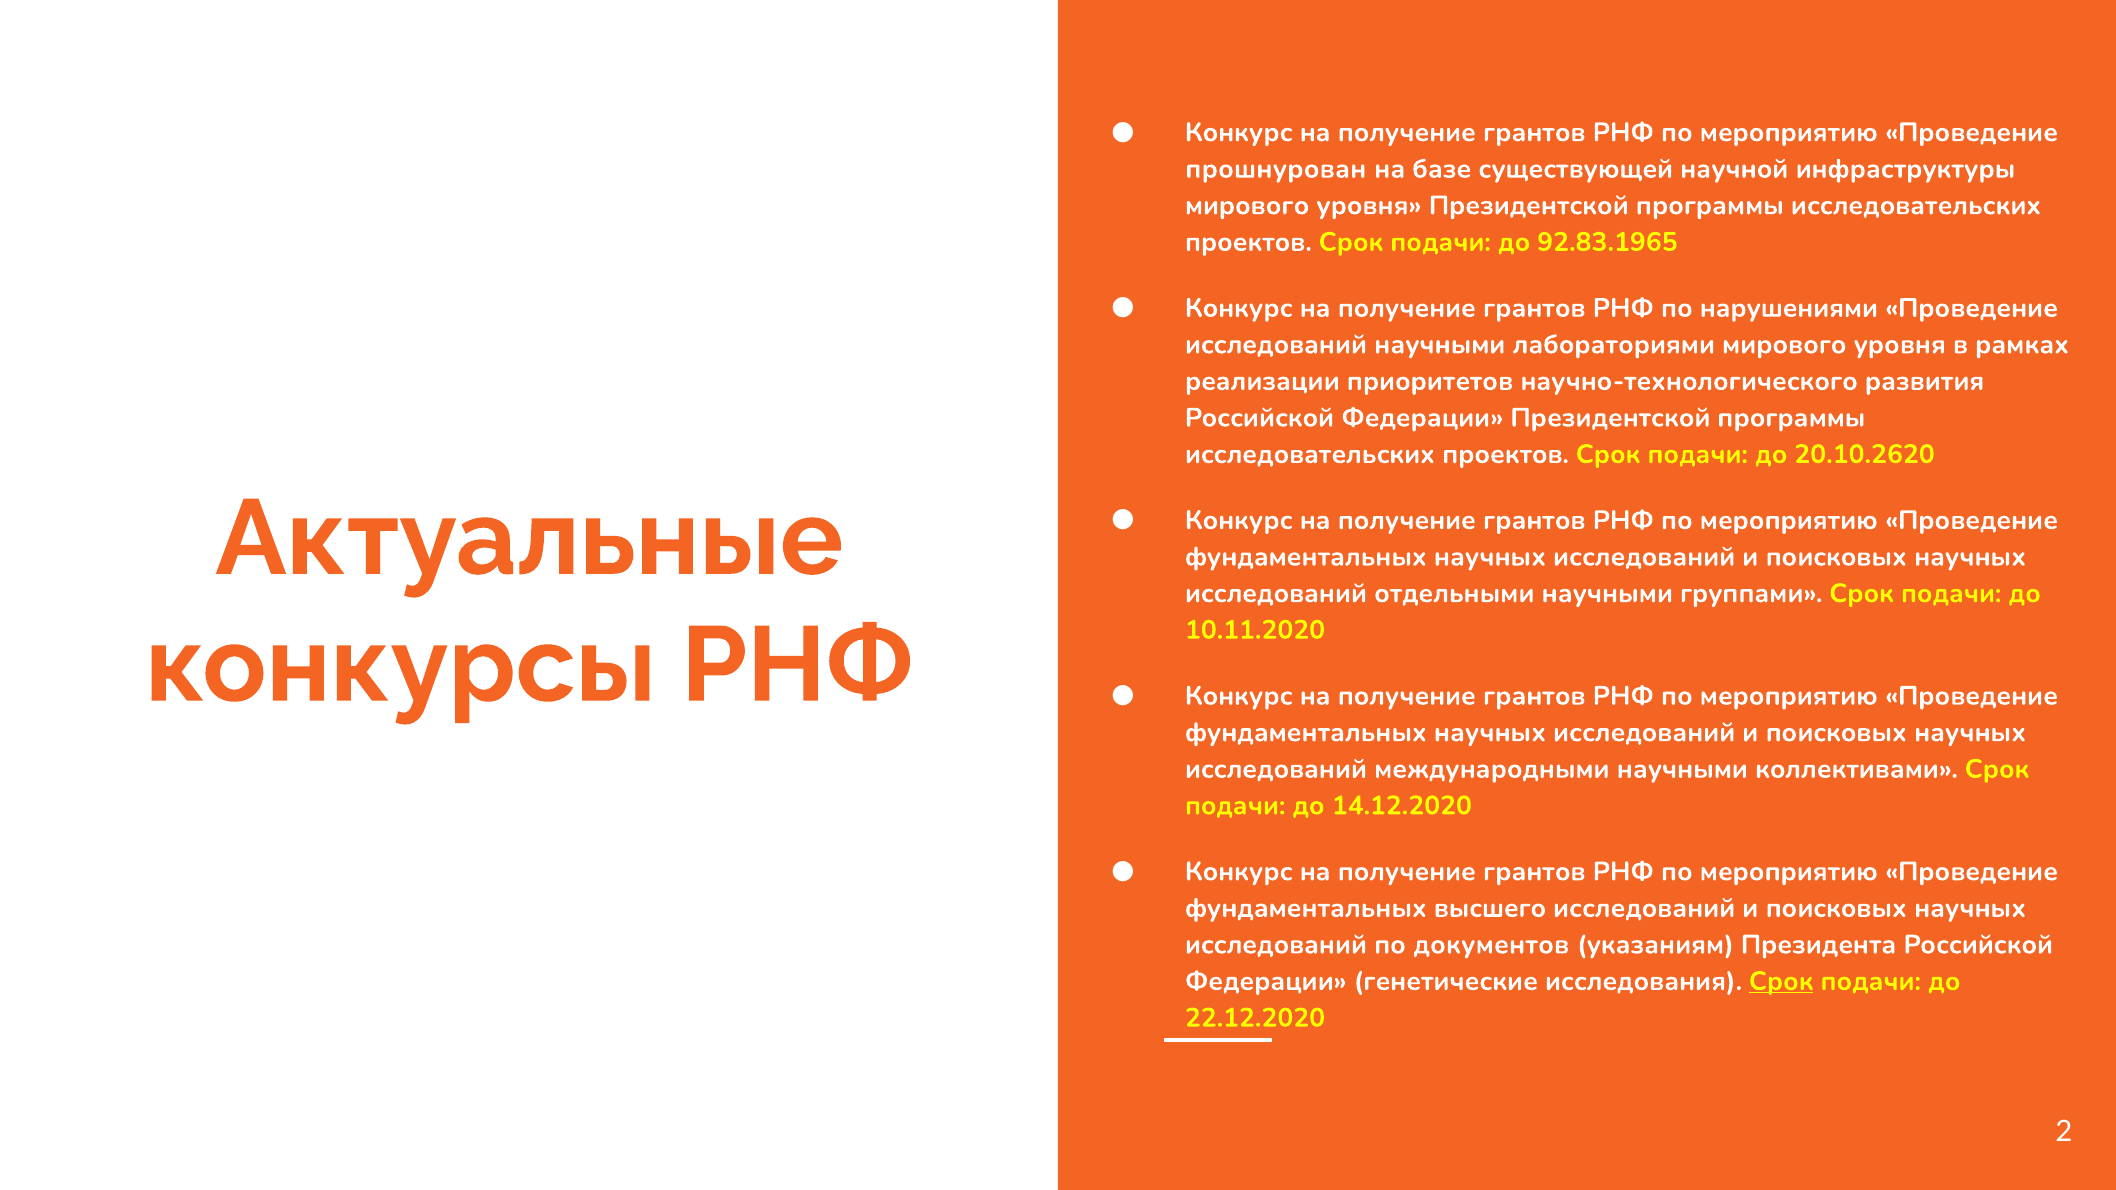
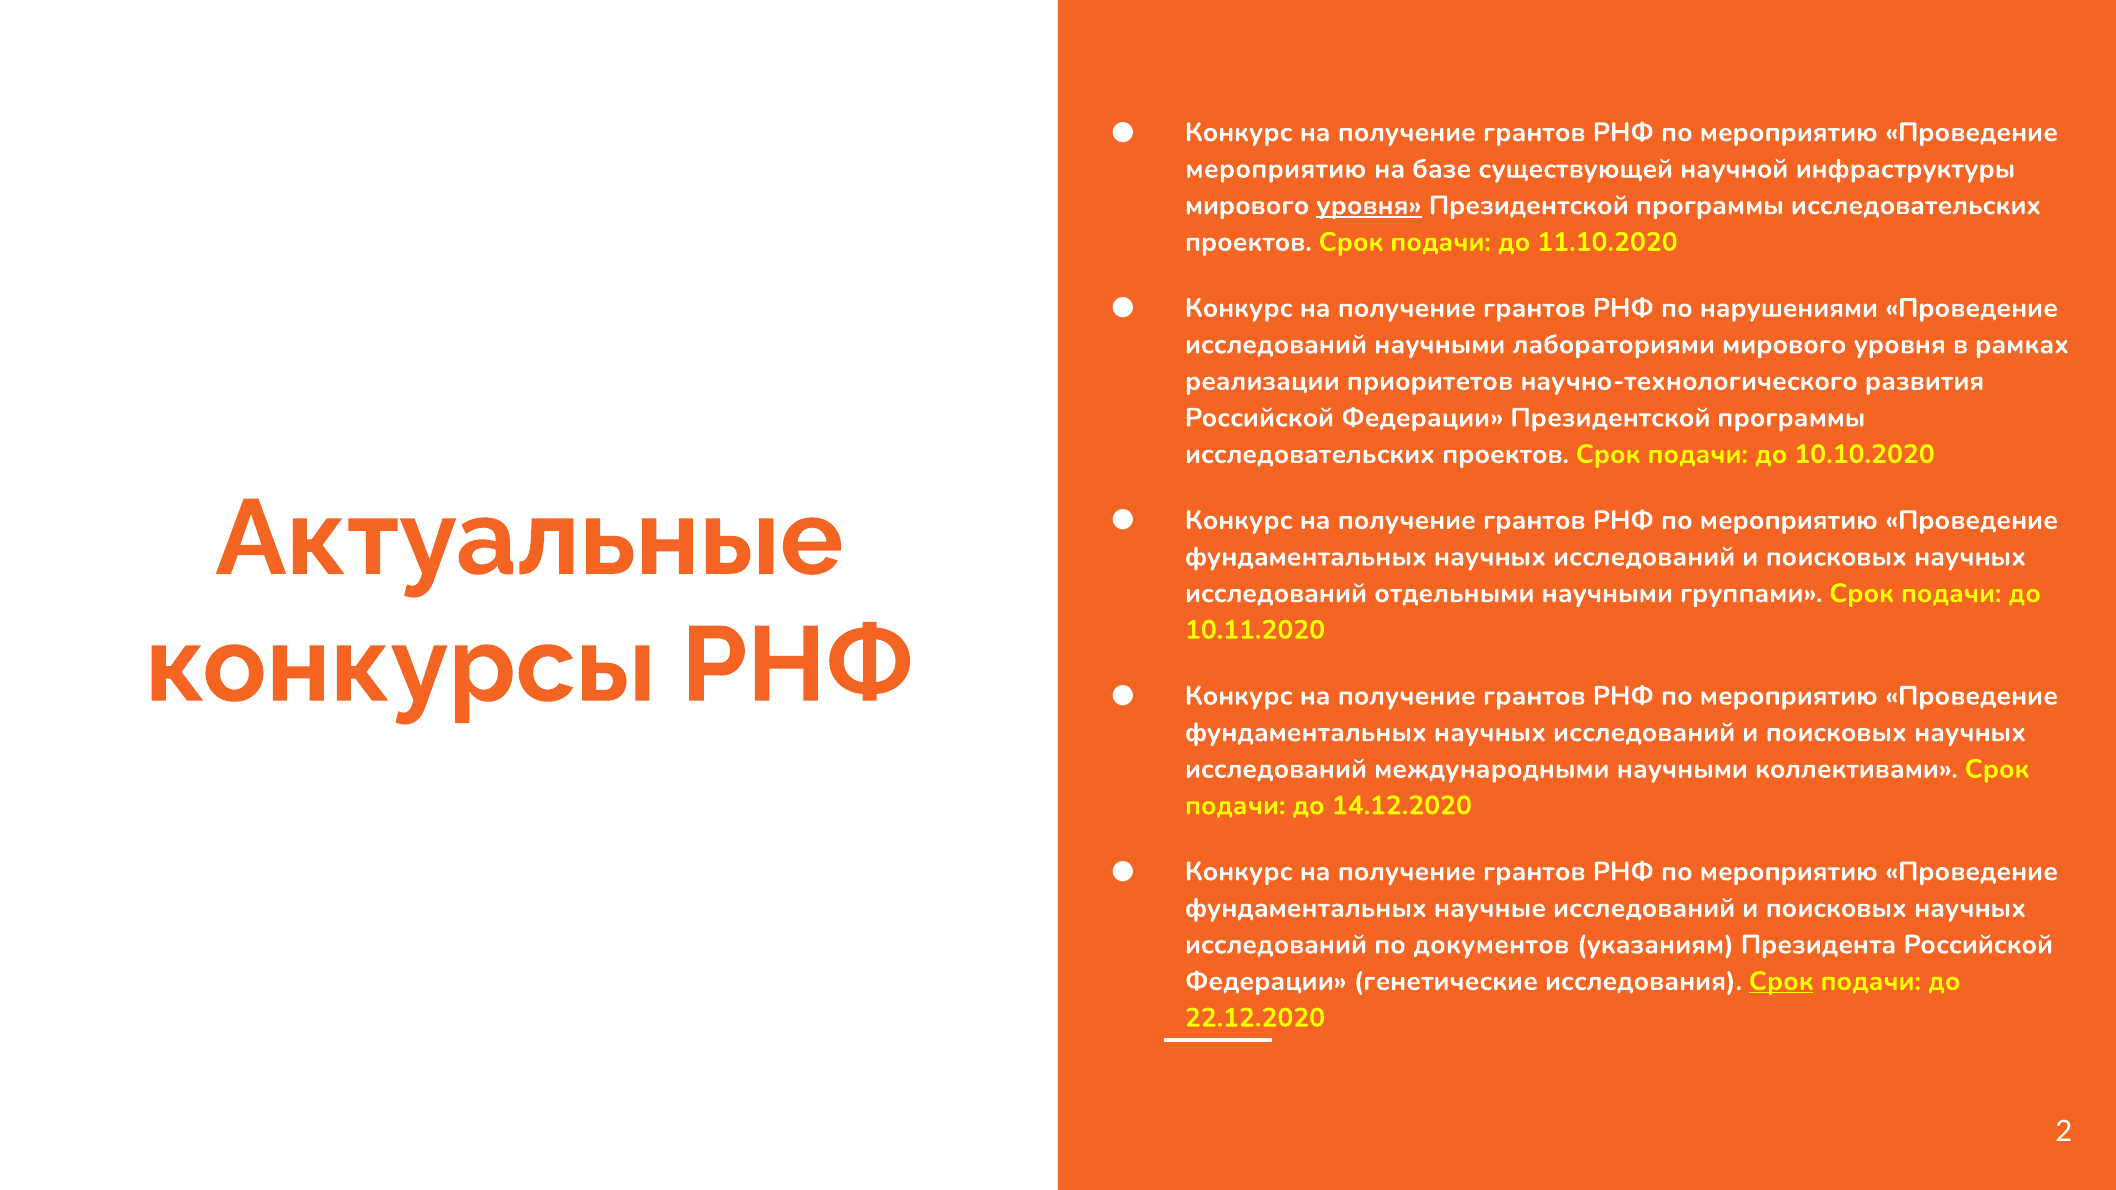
прошнурован at (1276, 169): прошнурован -> мероприятию
уровня at (1369, 206) underline: none -> present
92.83.1965: 92.83.1965 -> 11.10.2020
20.10.2620: 20.10.2620 -> 10.10.2020
высшего: высшего -> научные
